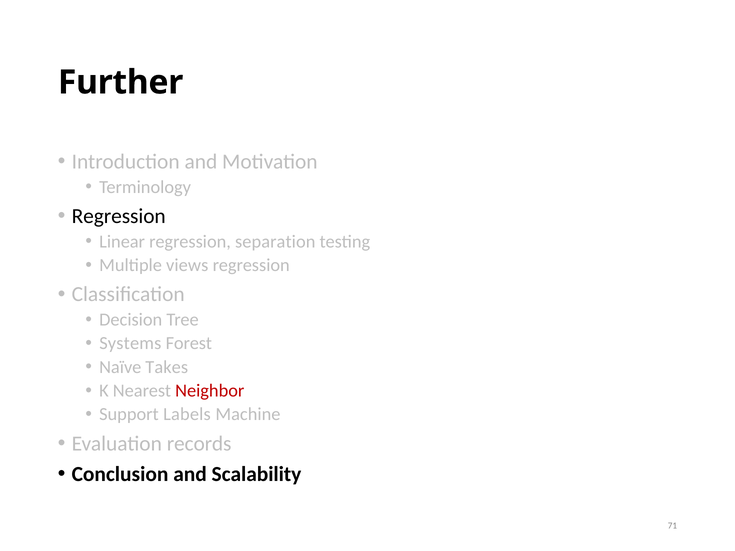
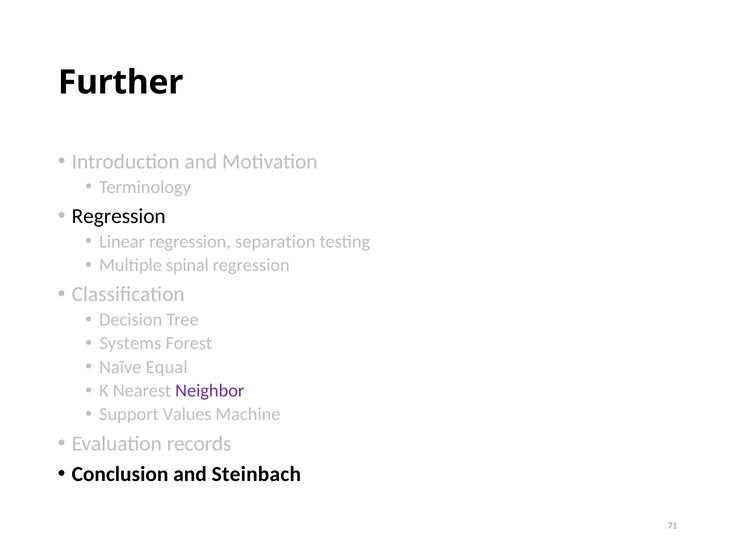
views: views -> spinal
Takes: Takes -> Equal
Neighbor colour: red -> purple
Labels: Labels -> Values
Scalability: Scalability -> Steinbach
